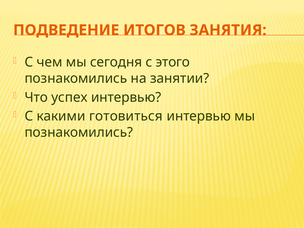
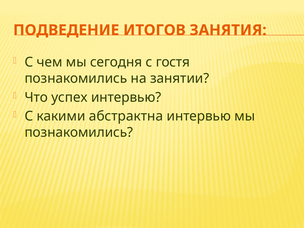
этого: этого -> гостя
готовиться: готовиться -> абстрактна
